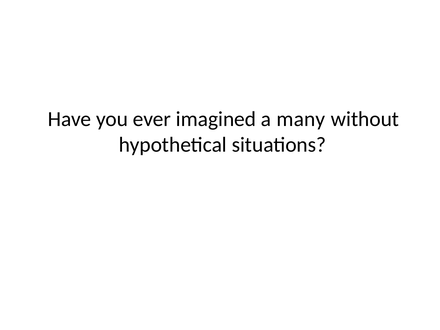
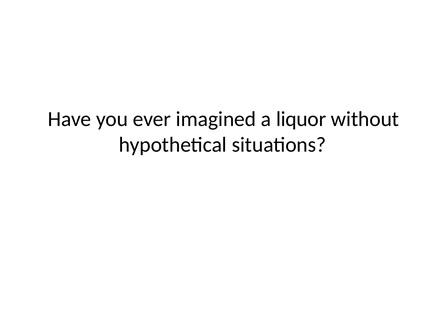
many: many -> liquor
